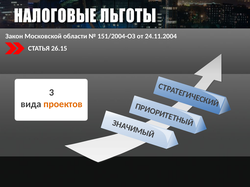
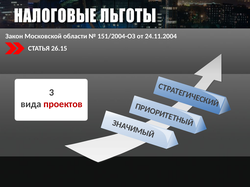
проектов colour: orange -> red
